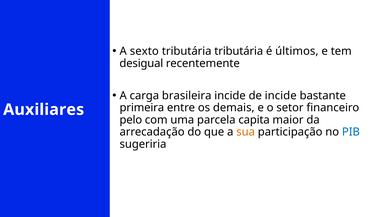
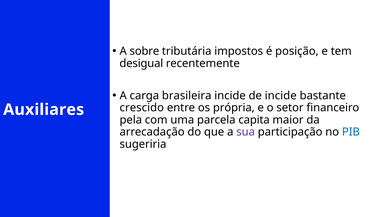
sexto: sexto -> sobre
tributária tributária: tributária -> impostos
últimos: últimos -> posição
primeira: primeira -> crescido
demais: demais -> própria
pelo: pelo -> pela
sua colour: orange -> purple
